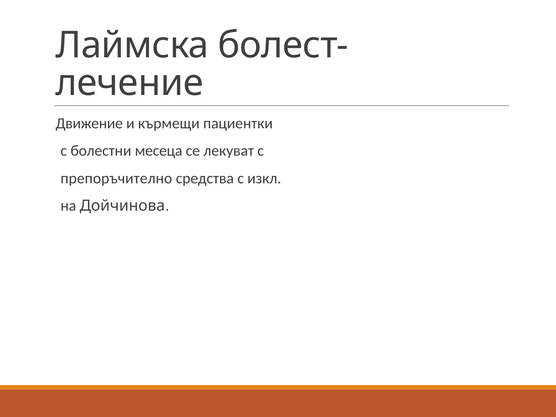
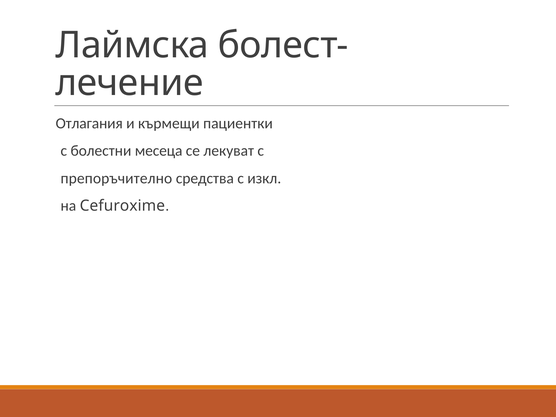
Движение: Движение -> Отлагания
Дойчинова: Дойчинова -> Cefuroxime
